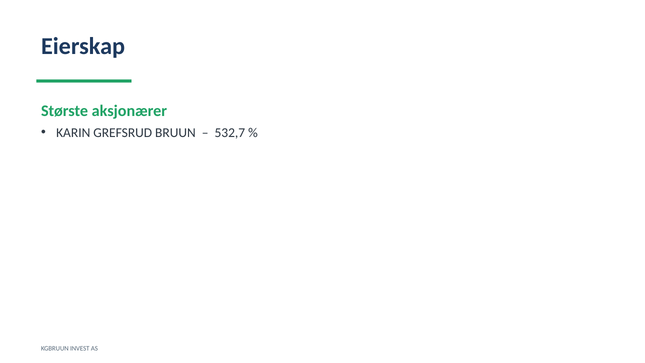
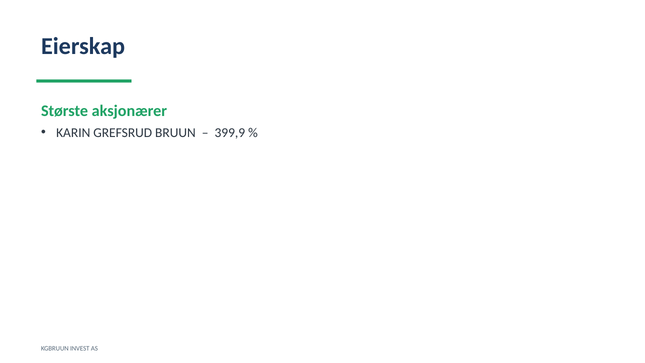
532,7: 532,7 -> 399,9
